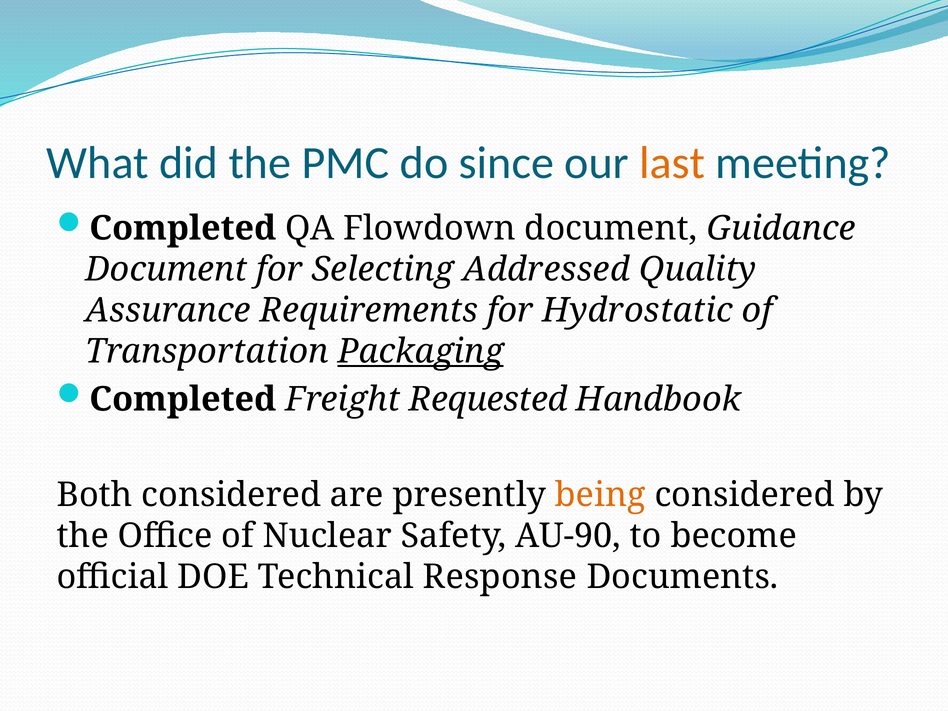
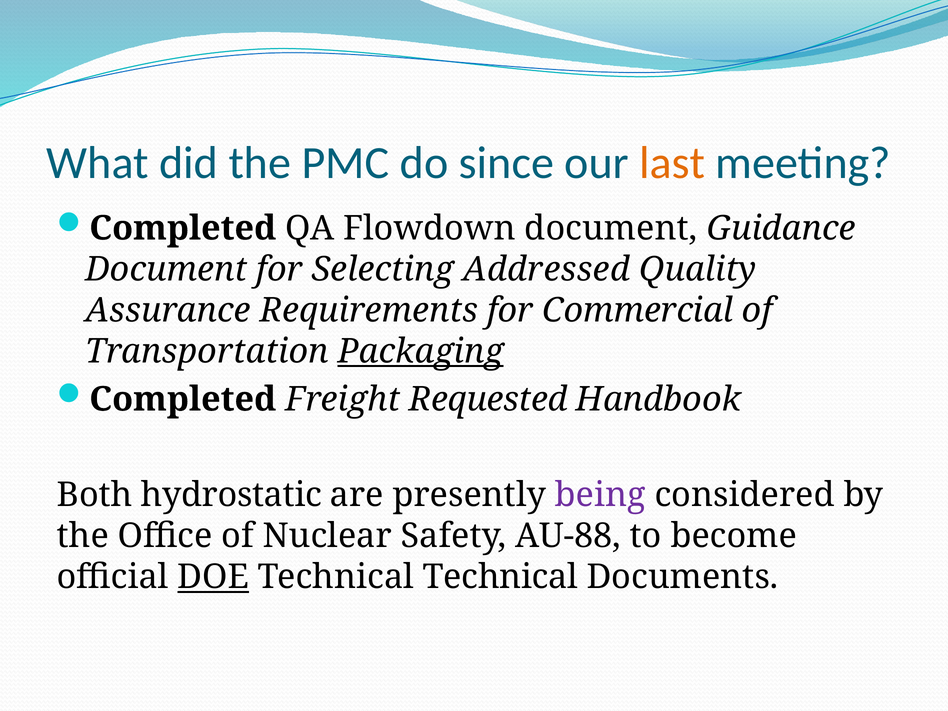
Hydrostatic: Hydrostatic -> Commercial
Both considered: considered -> hydrostatic
being colour: orange -> purple
AU-90: AU-90 -> AU-88
DOE underline: none -> present
Technical Response: Response -> Technical
